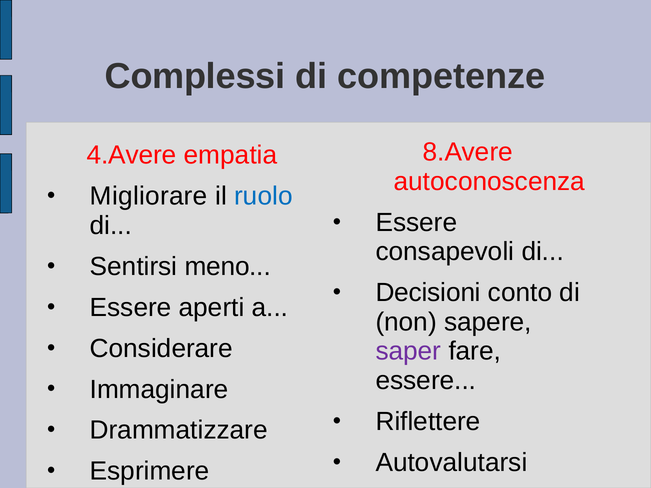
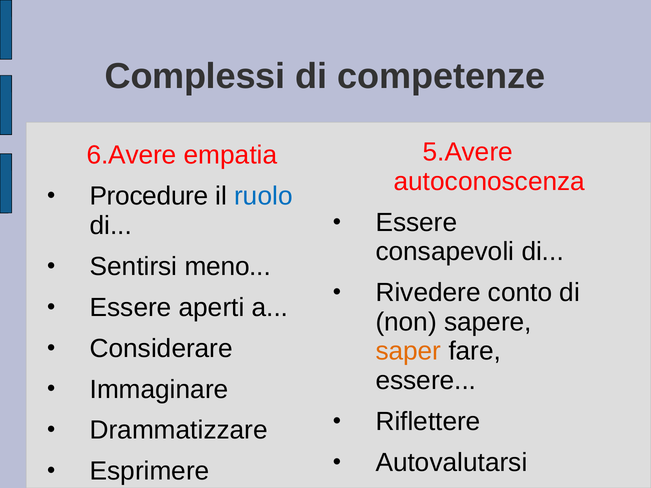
8.Avere: 8.Avere -> 5.Avere
4.Avere: 4.Avere -> 6.Avere
Migliorare: Migliorare -> Procedure
Decisioni: Decisioni -> Rivedere
saper colour: purple -> orange
